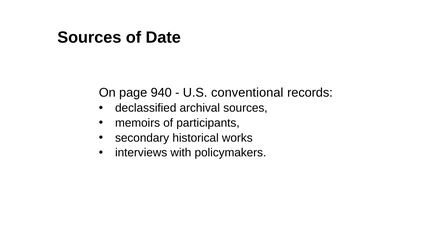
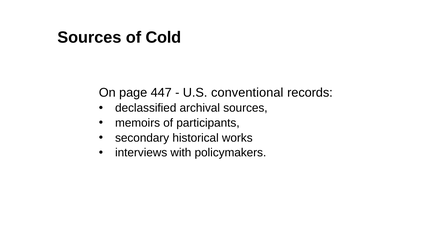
Date: Date -> Cold
940: 940 -> 447
